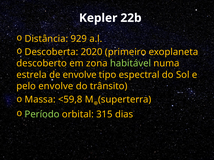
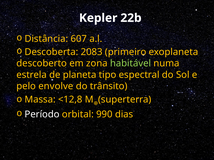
929: 929 -> 607
2020: 2020 -> 2083
de envolve: envolve -> planeta
<59,8: <59,8 -> <12,8
Período colour: light green -> white
315: 315 -> 990
